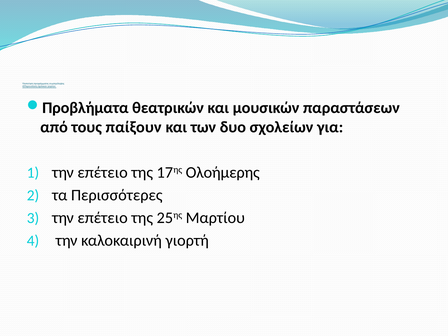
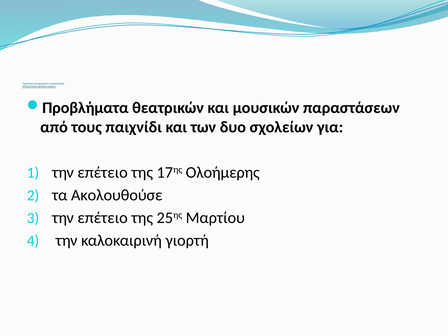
παίξουν: παίξουν -> παιχνίδι
Περισσότερες: Περισσότερες -> Ακολουθούσε
